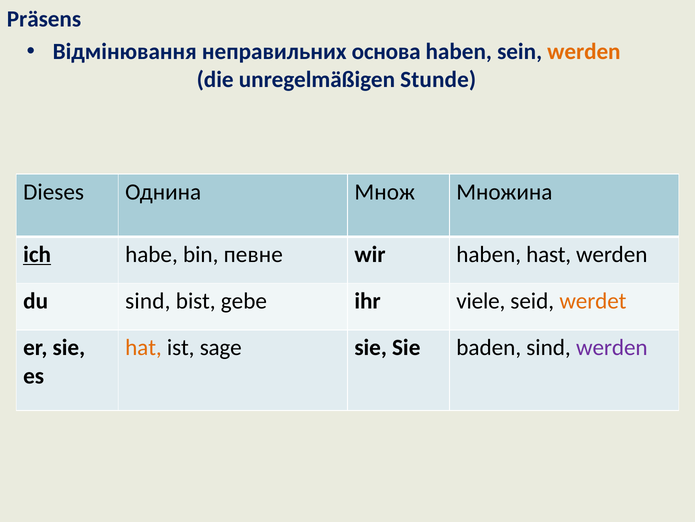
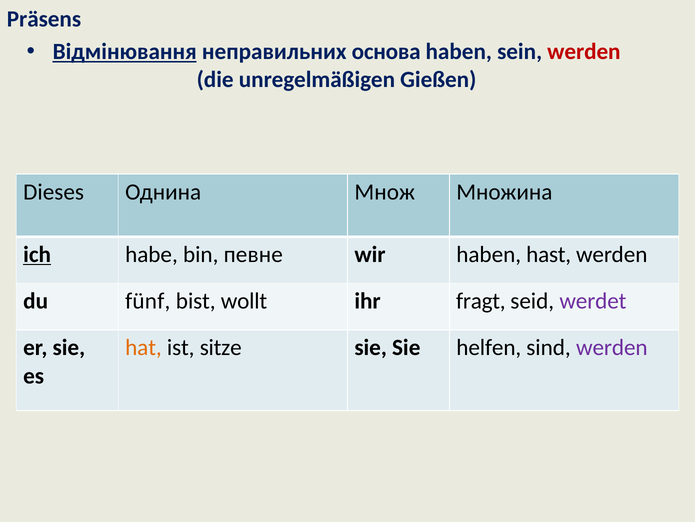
Відмінювання underline: none -> present
werden at (584, 52) colour: orange -> red
Stunde: Stunde -> Gießen
du sind: sind -> fünf
gebe: gebe -> wollt
viele: viele -> fragt
werdet colour: orange -> purple
sage: sage -> sitze
baden: baden -> helfen
